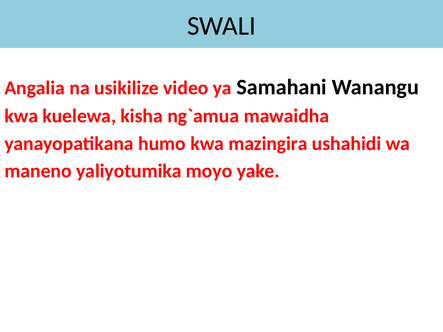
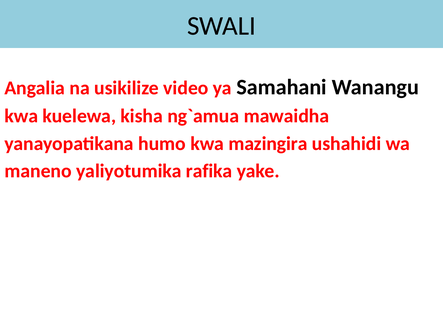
moyo: moyo -> rafika
